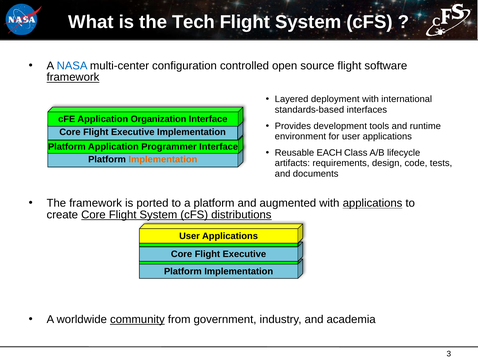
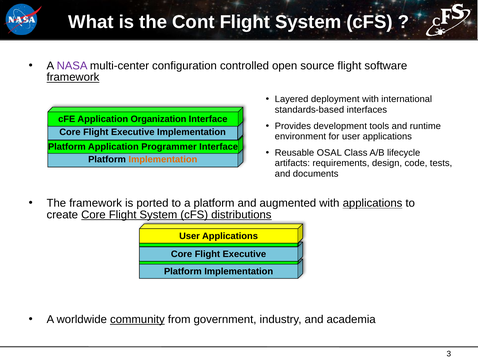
Tech: Tech -> Cont
NASA colour: blue -> purple
EACH: EACH -> OSAL
